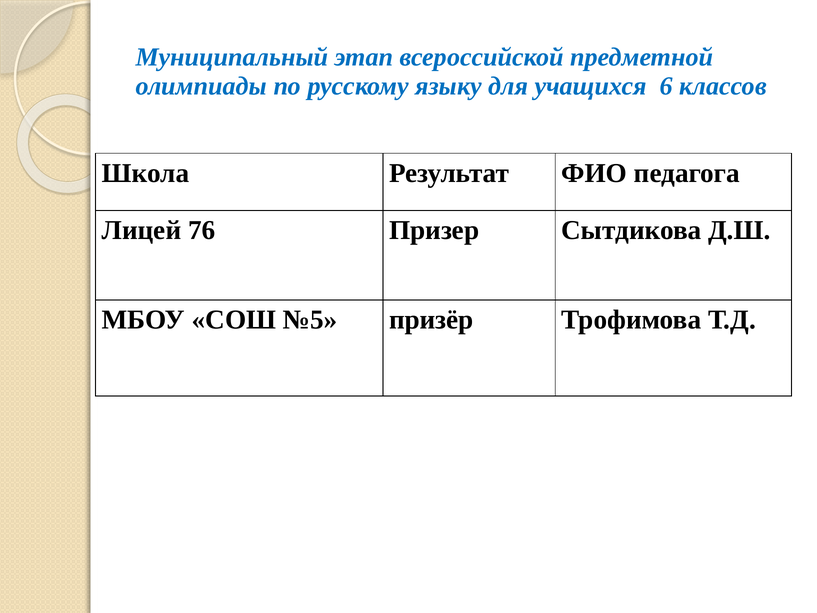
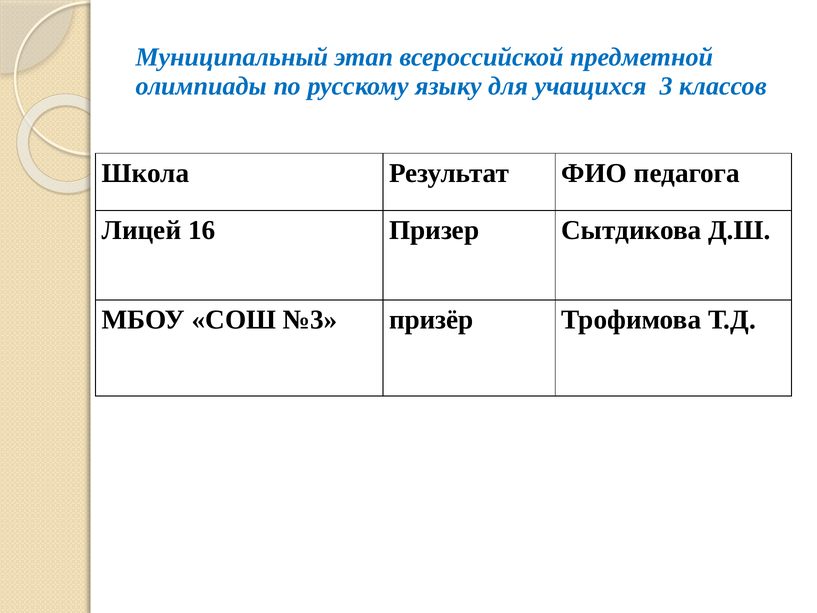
6: 6 -> 3
76: 76 -> 16
№5: №5 -> №3
